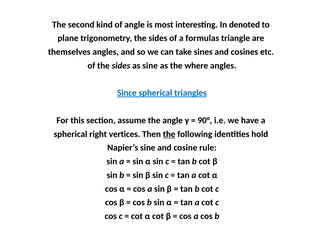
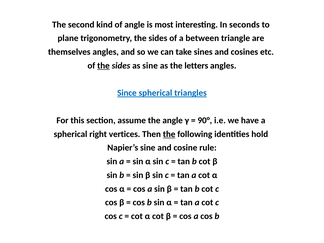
denoted: denoted -> seconds
formulas: formulas -> between
the at (103, 66) underline: none -> present
where: where -> letters
